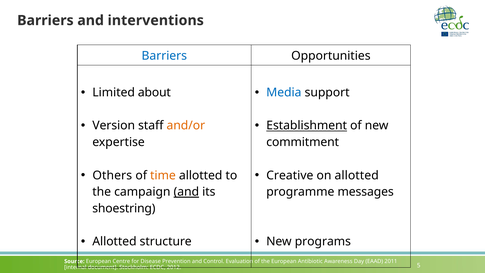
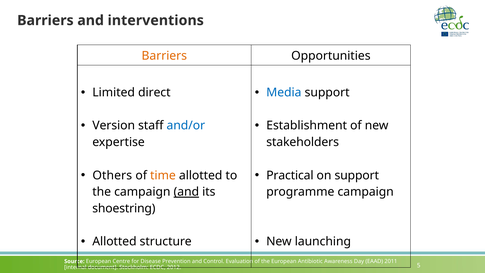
Barriers at (164, 56) colour: blue -> orange
about: about -> direct
and/or colour: orange -> blue
Establishment underline: present -> none
commitment: commitment -> stakeholders
Creative: Creative -> Practical
on allotted: allotted -> support
programme messages: messages -> campaign
programs: programs -> launching
